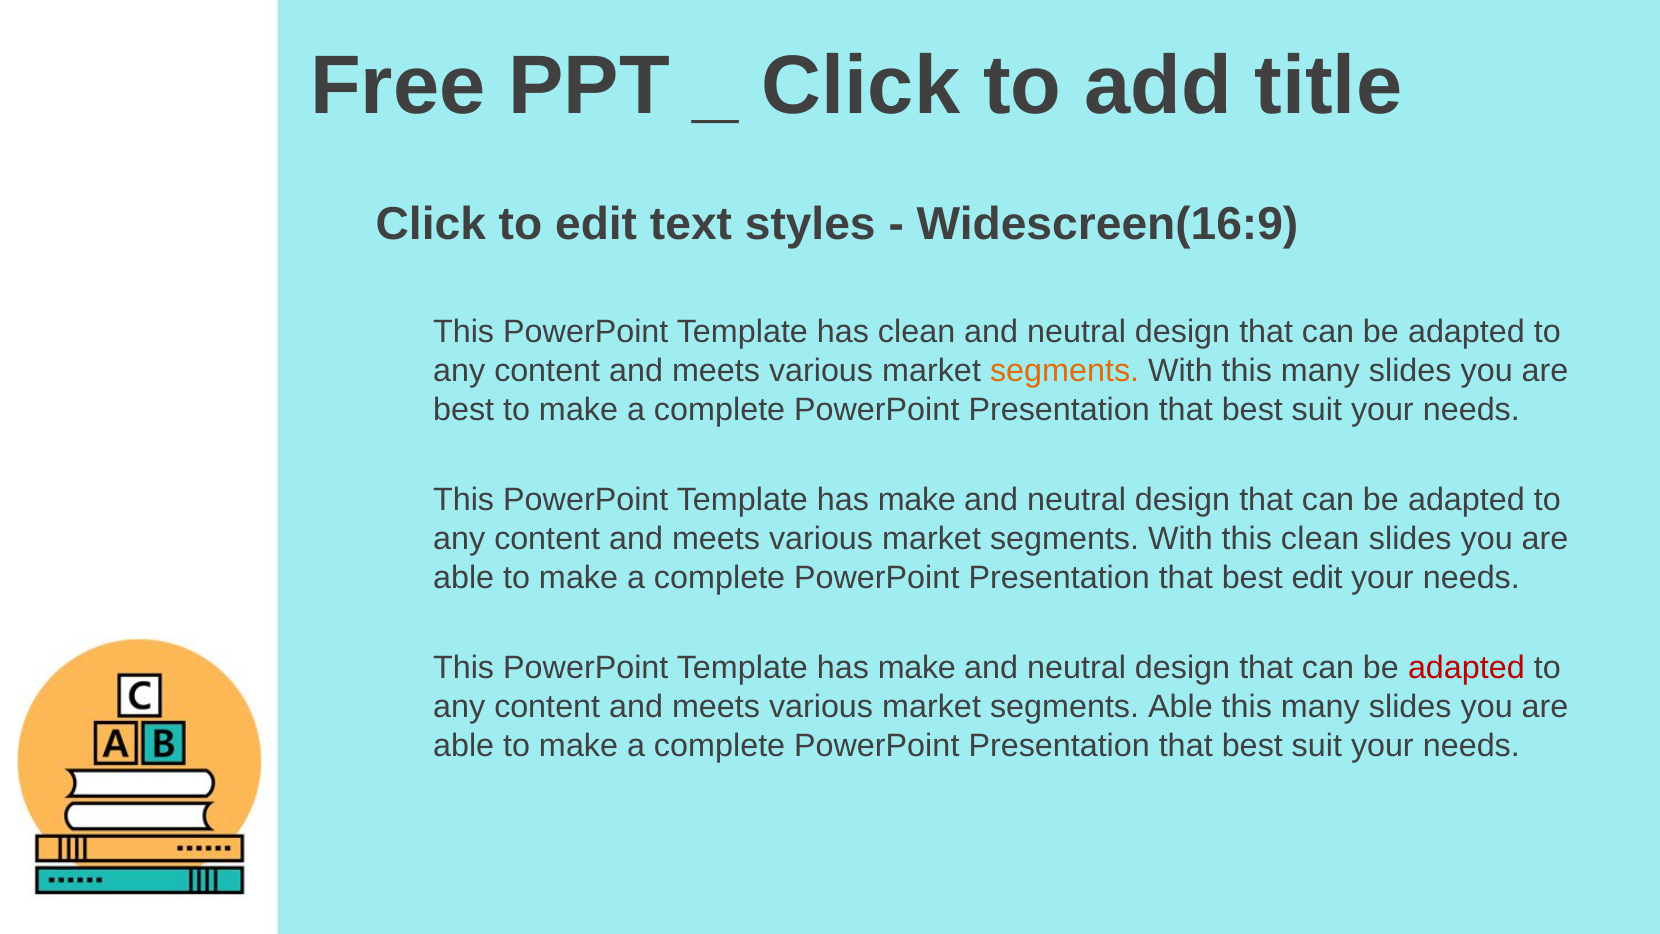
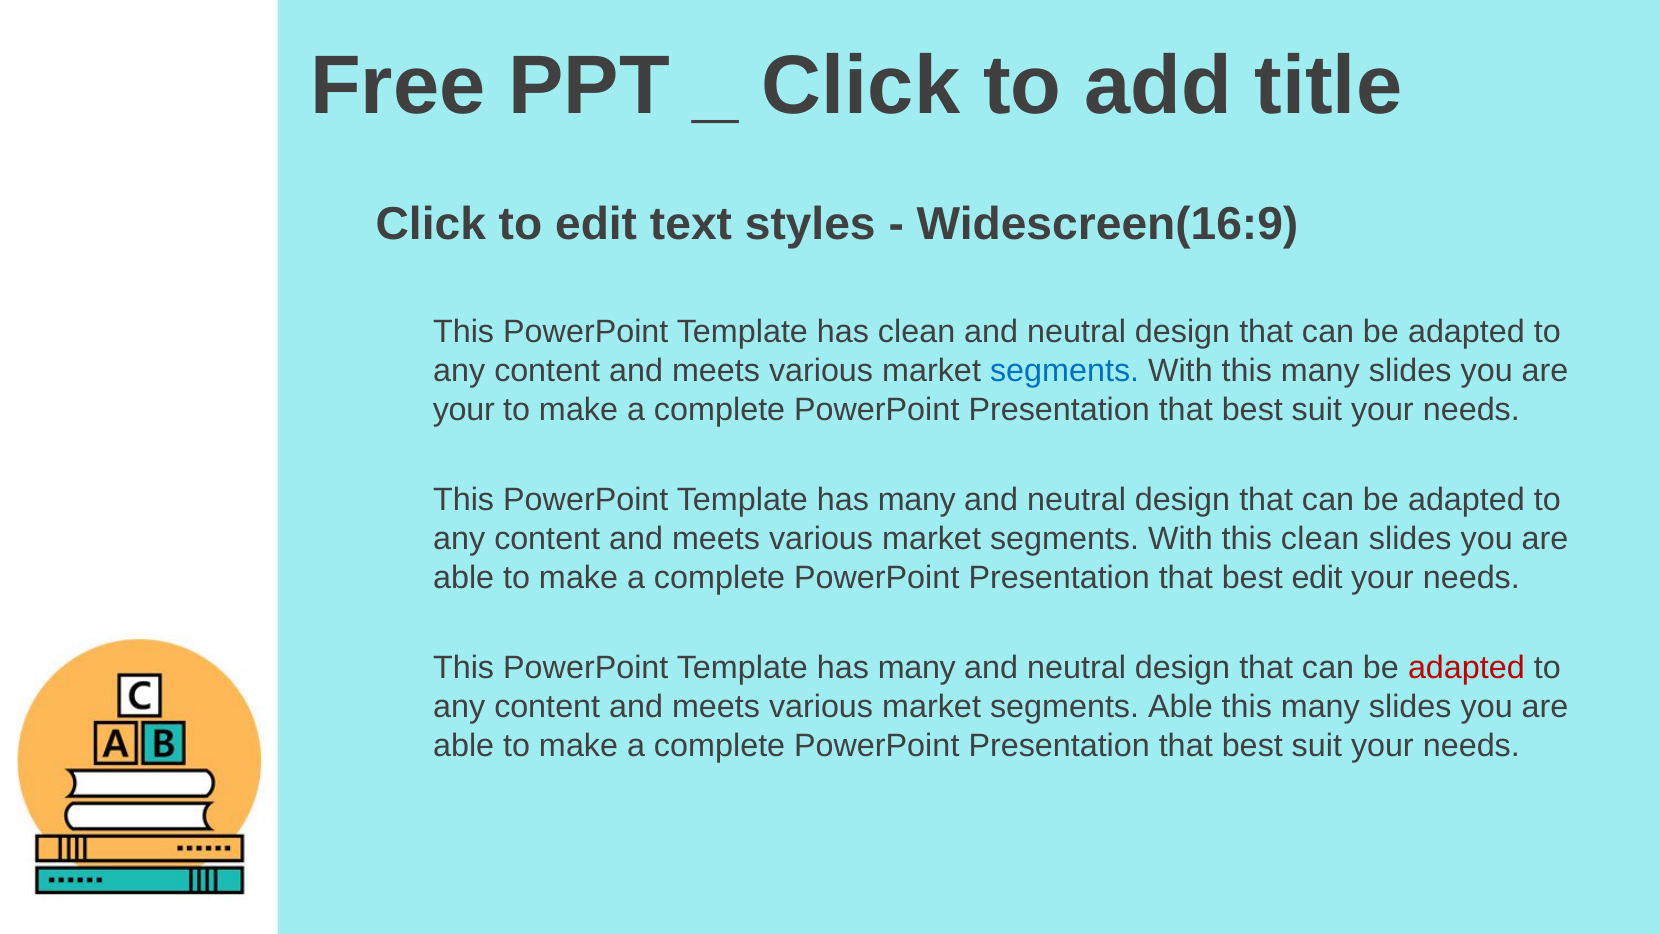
segments at (1065, 371) colour: orange -> blue
best at (464, 409): best -> your
make at (917, 500): make -> many
make at (917, 668): make -> many
